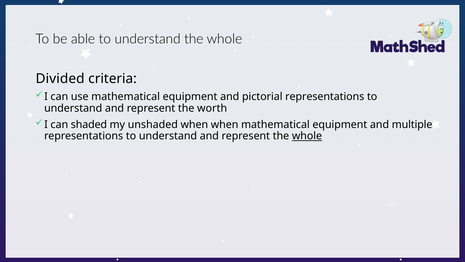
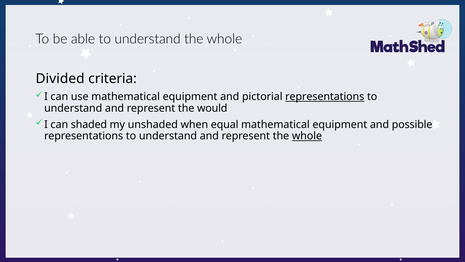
representations at (325, 97) underline: none -> present
worth: worth -> would
when when: when -> equal
multiple: multiple -> possible
